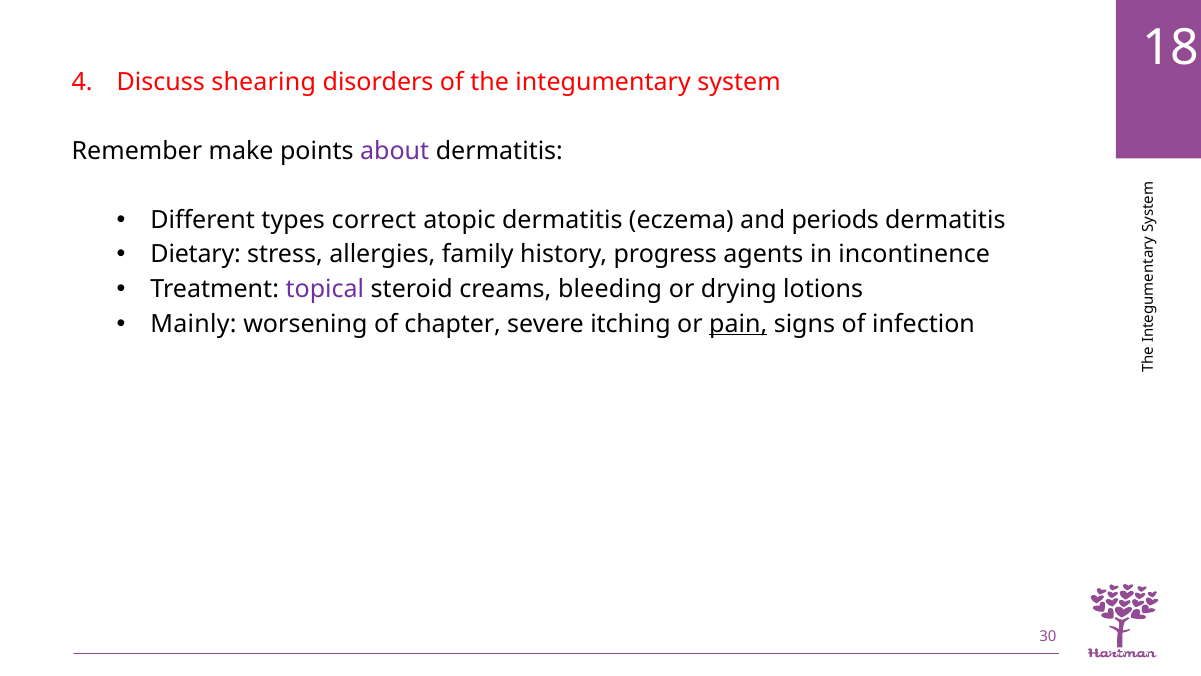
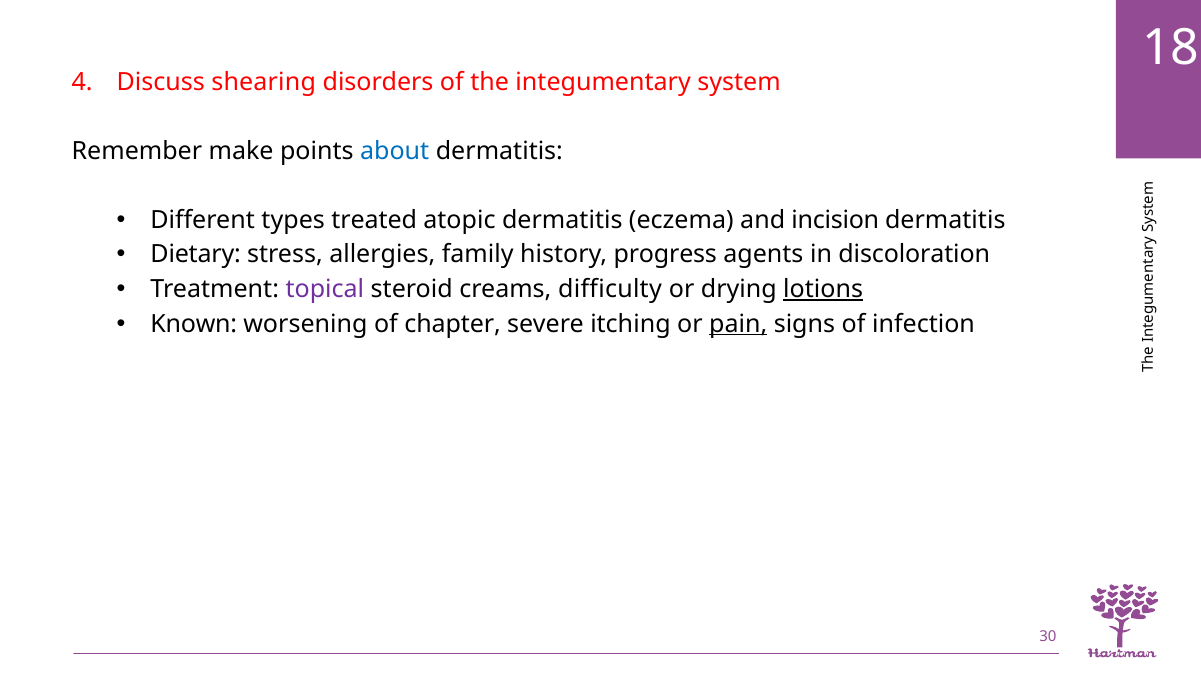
about colour: purple -> blue
correct: correct -> treated
periods: periods -> incision
incontinence: incontinence -> discoloration
bleeding: bleeding -> difficulty
lotions underline: none -> present
Mainly: Mainly -> Known
